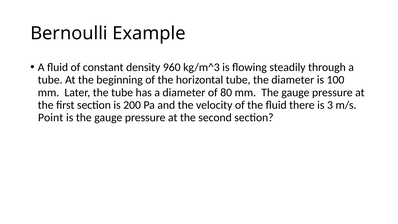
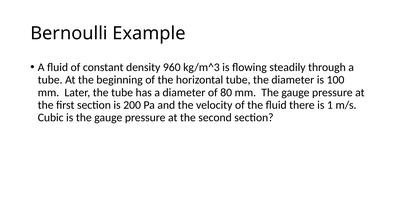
3: 3 -> 1
Point: Point -> Cubic
